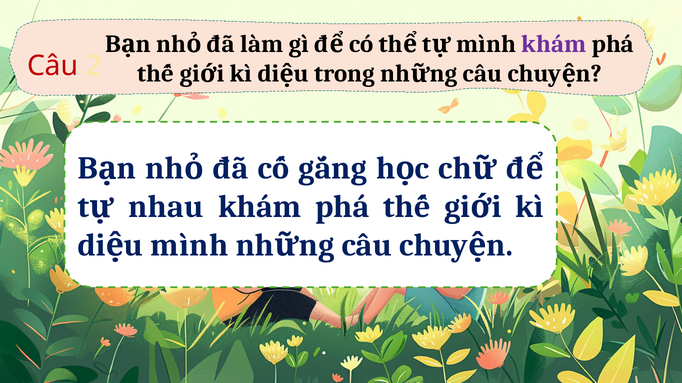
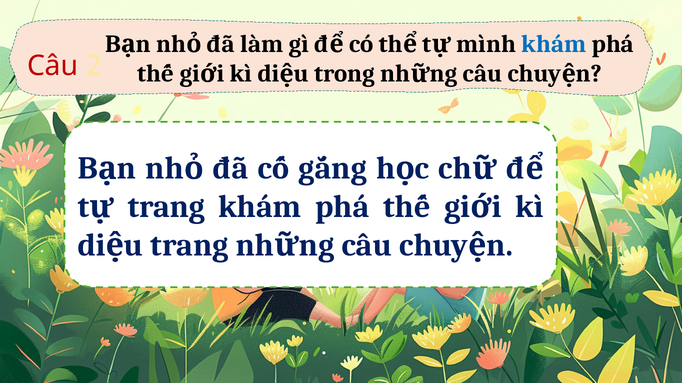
khám at (554, 44) colour: purple -> blue
nhau at (166, 207): nhau -> trang
mình at (189, 245): mình -> trang
